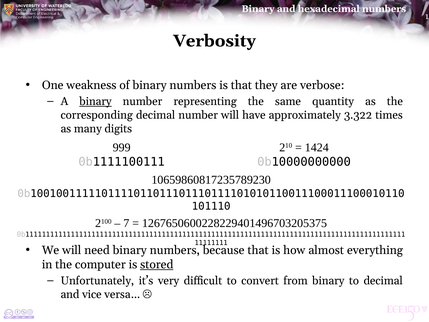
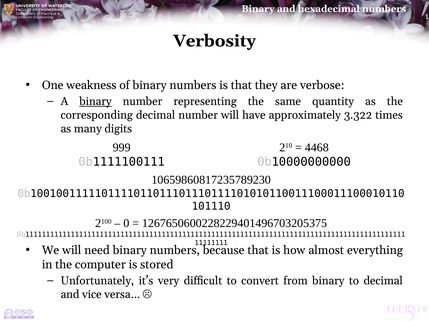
1424: 1424 -> 4468
7: 7 -> 0
stored underline: present -> none
